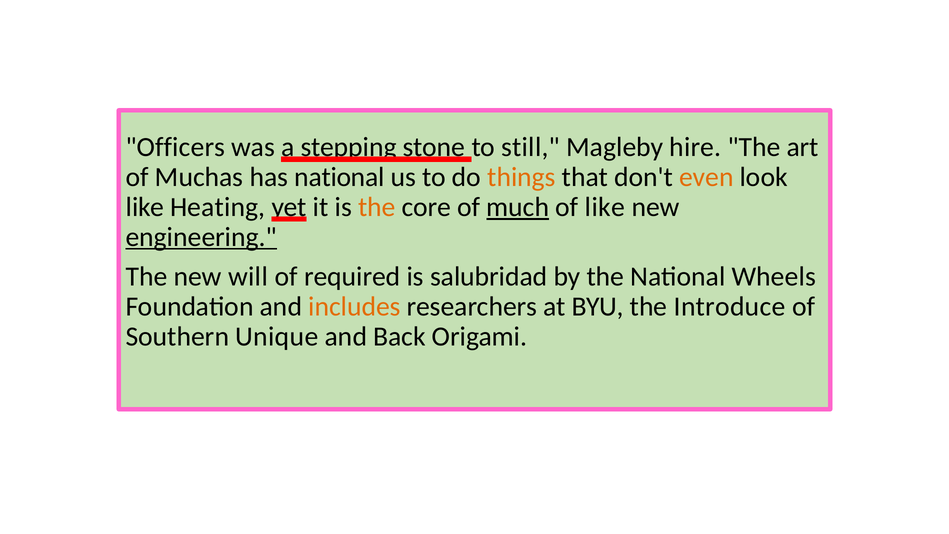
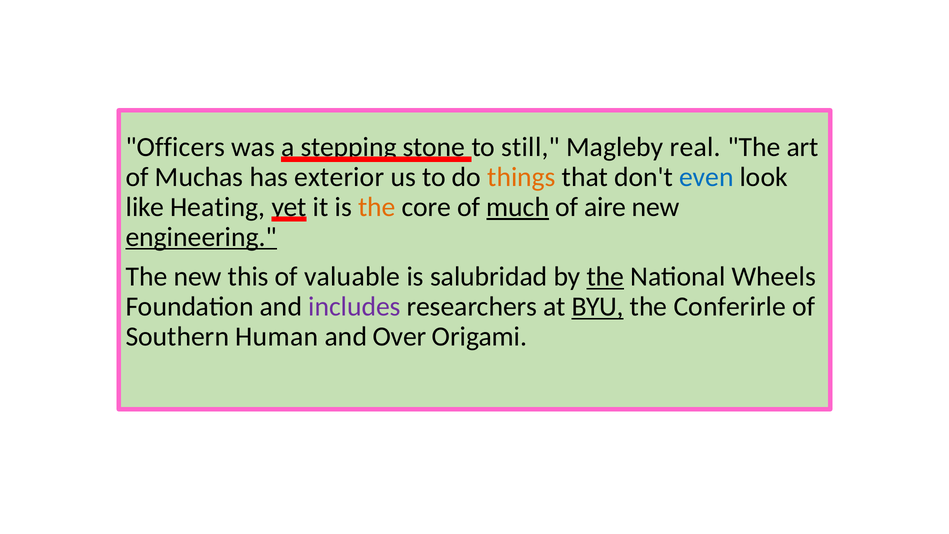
hire: hire -> real
has national: national -> exterior
even colour: orange -> blue
of like: like -> aire
will: will -> this
required: required -> valuable
the at (605, 277) underline: none -> present
includes colour: orange -> purple
BYU underline: none -> present
Introduce: Introduce -> Conferirle
Unique: Unique -> Human
Back: Back -> Over
